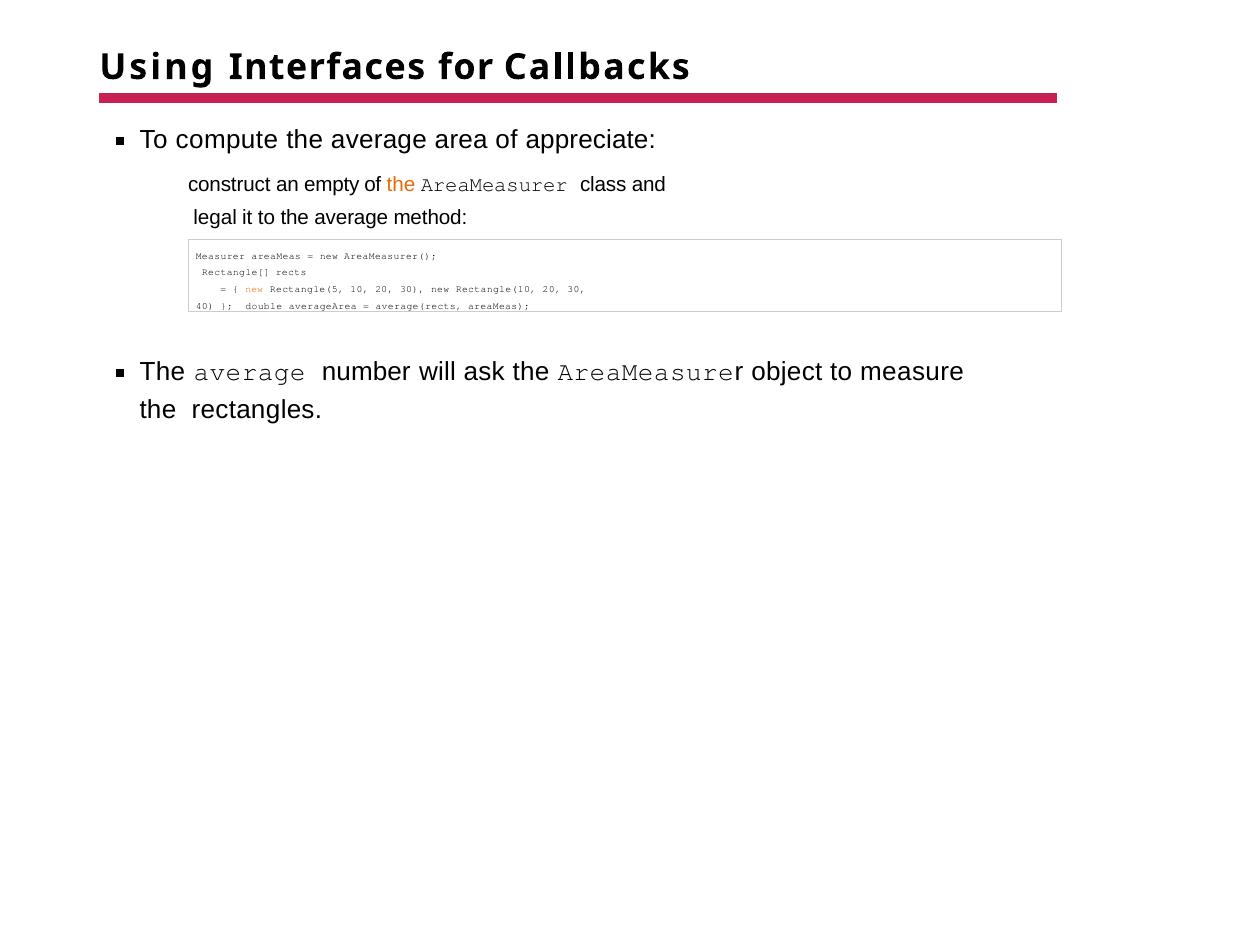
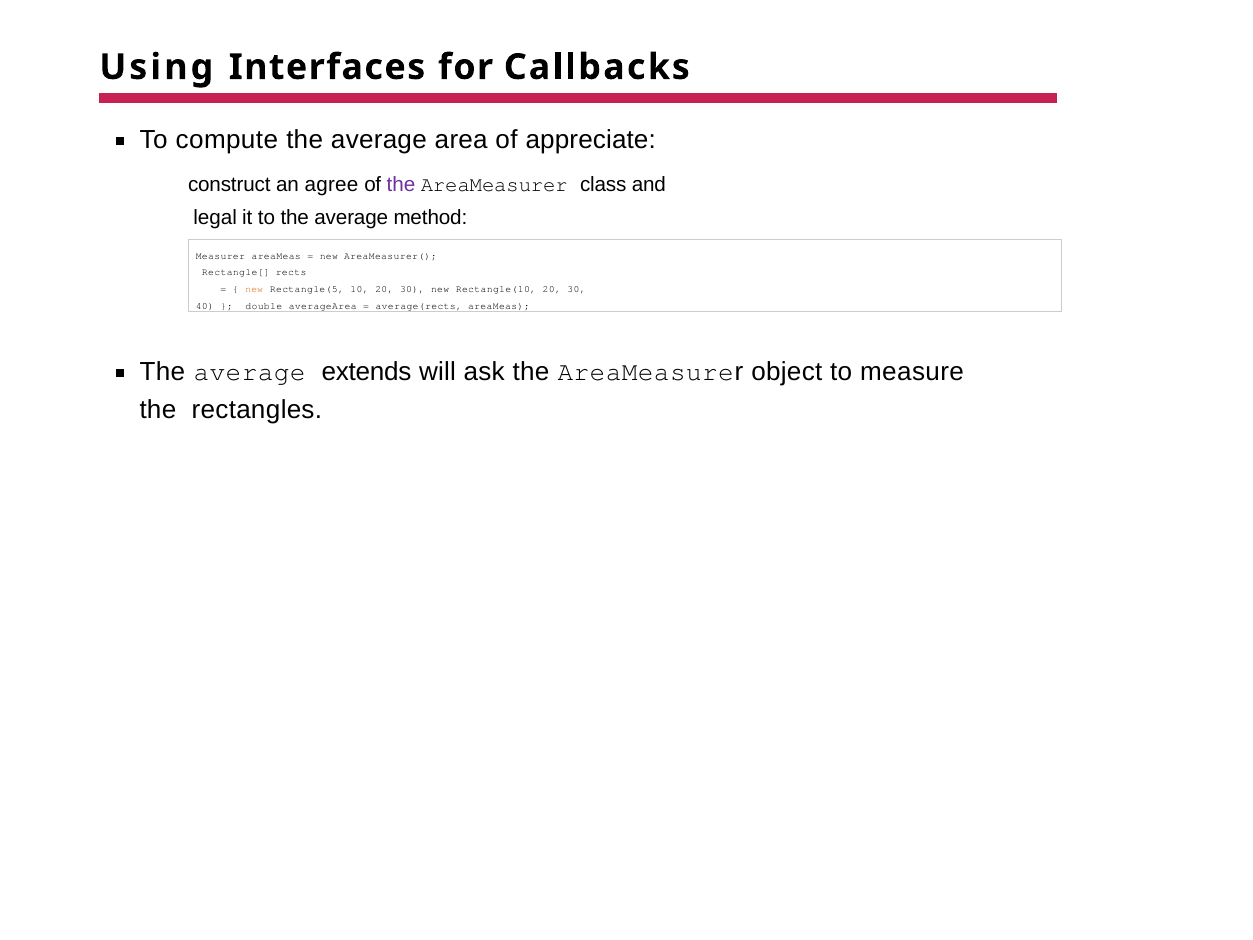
empty: empty -> agree
the at (401, 185) colour: orange -> purple
number: number -> extends
